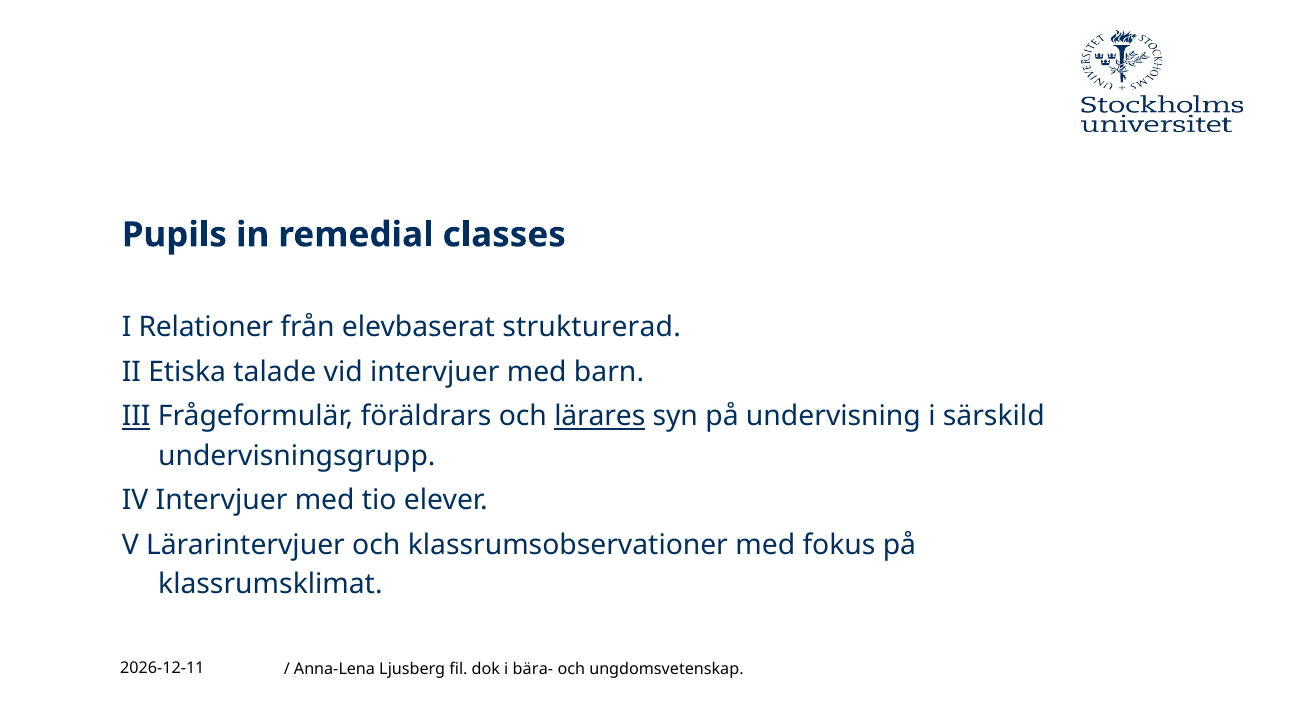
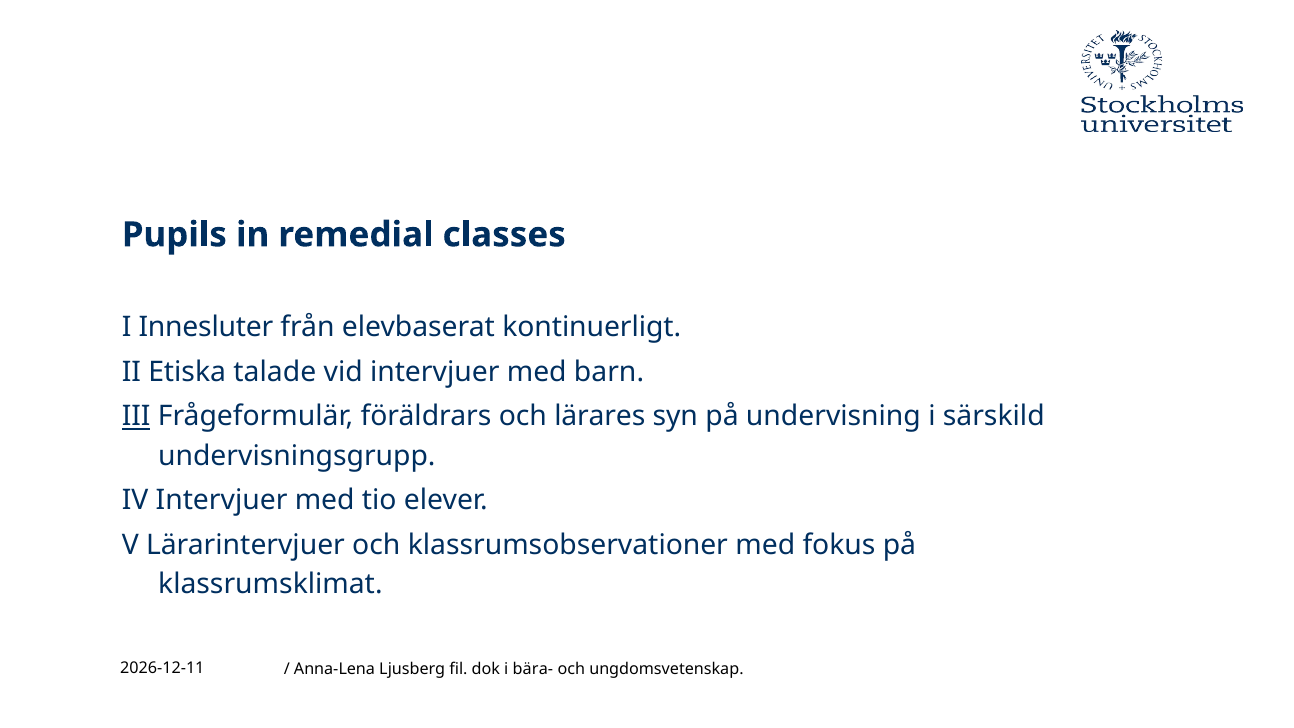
Relationer: Relationer -> Innesluter
strukturerad: strukturerad -> kontinuerligt
lärares underline: present -> none
